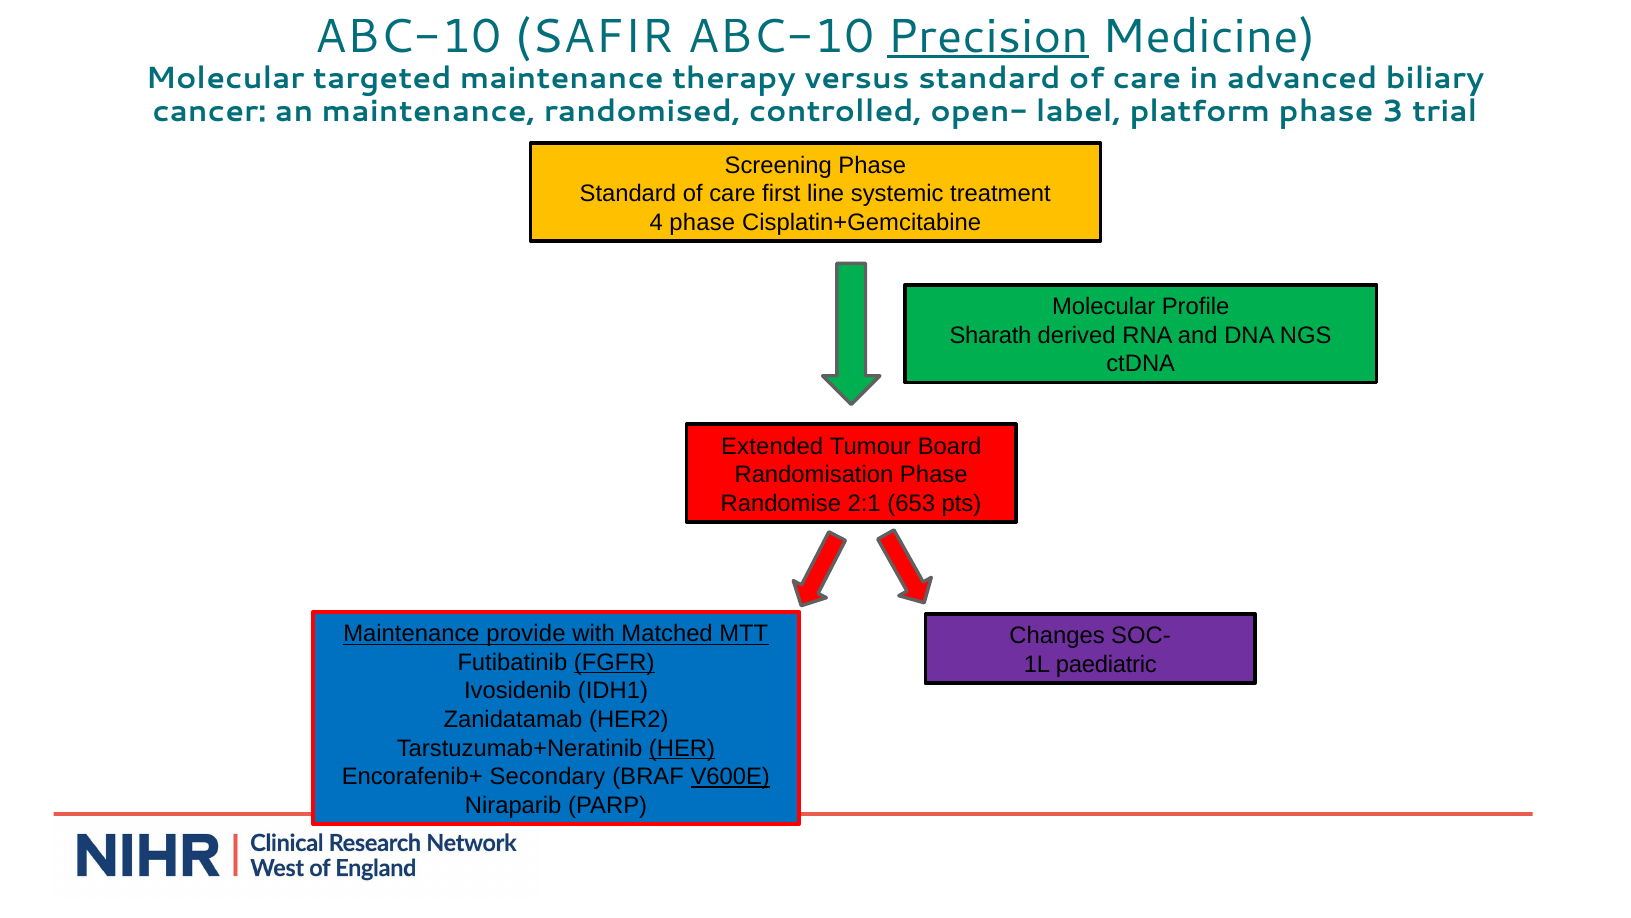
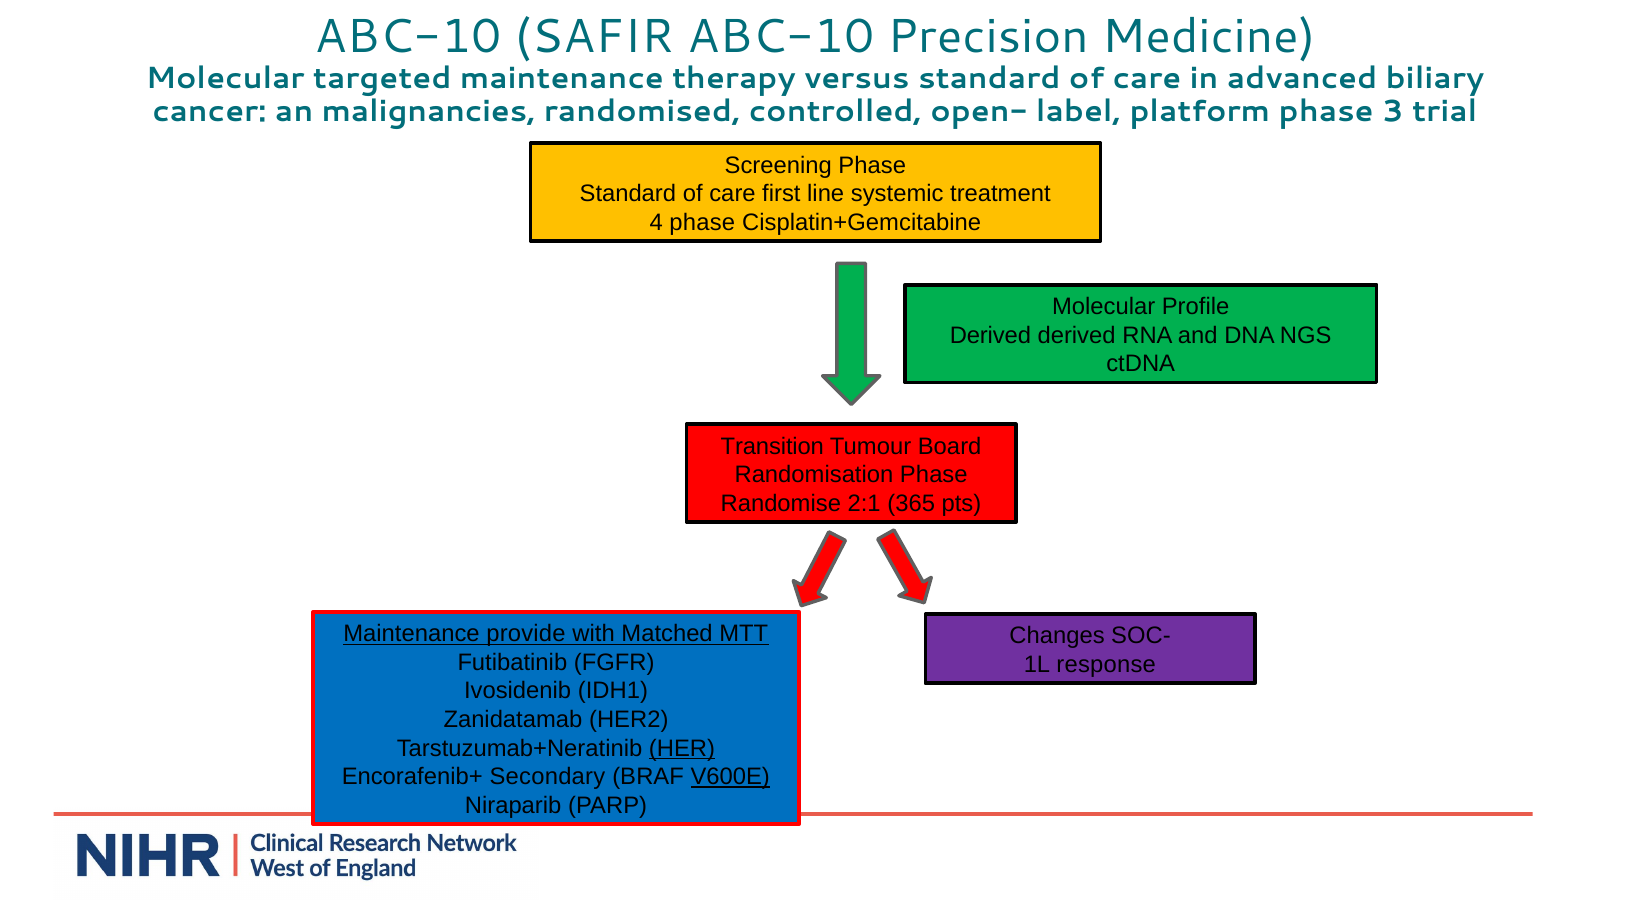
Precision underline: present -> none
an maintenance: maintenance -> malignancies
Sharath at (990, 335): Sharath -> Derived
Extended: Extended -> Transition
653: 653 -> 365
FGFR underline: present -> none
paediatric: paediatric -> response
